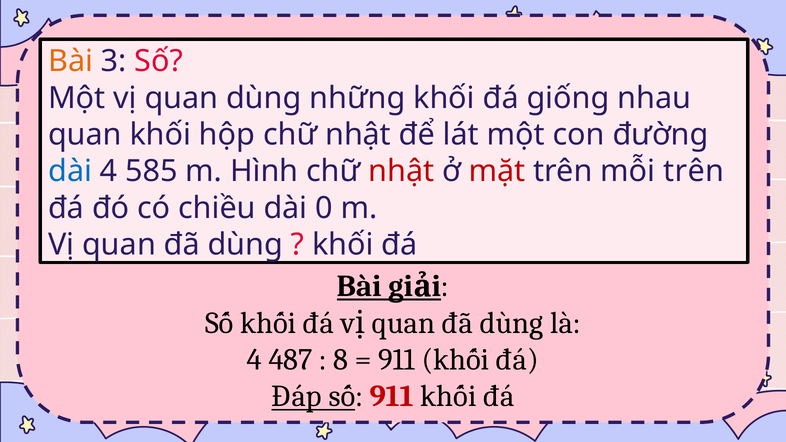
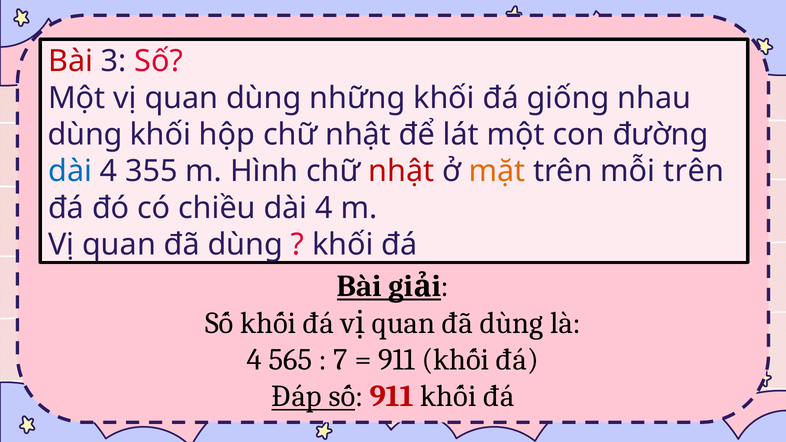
Bài at (71, 61) colour: orange -> red
quan at (85, 135): quan -> dùng
585: 585 -> 355
mặt colour: red -> orange
chiều dài 0: 0 -> 4
487: 487 -> 565
8: 8 -> 7
